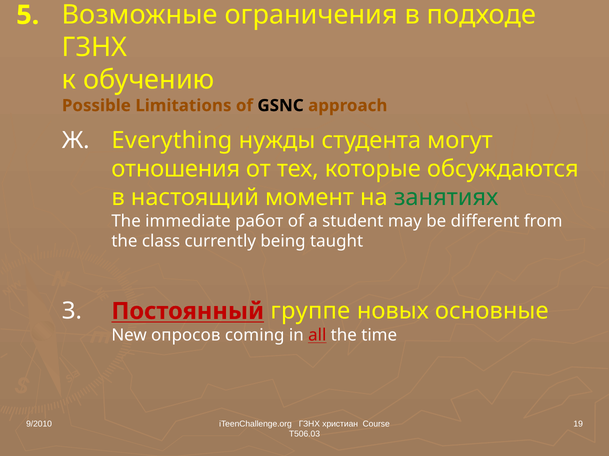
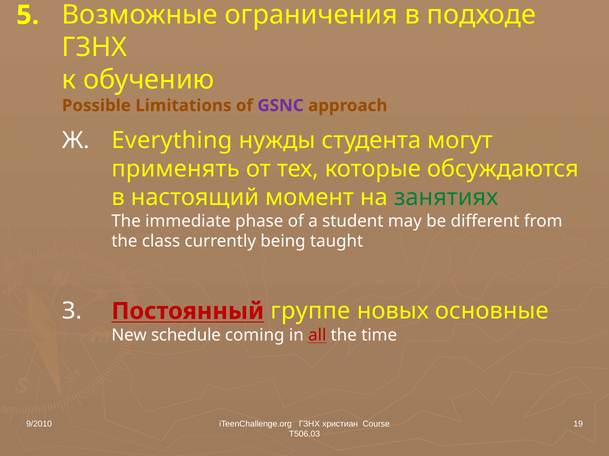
GSNC colour: black -> purple
отношения: отношения -> применять
работ: работ -> phase
опросов: опросов -> schedule
